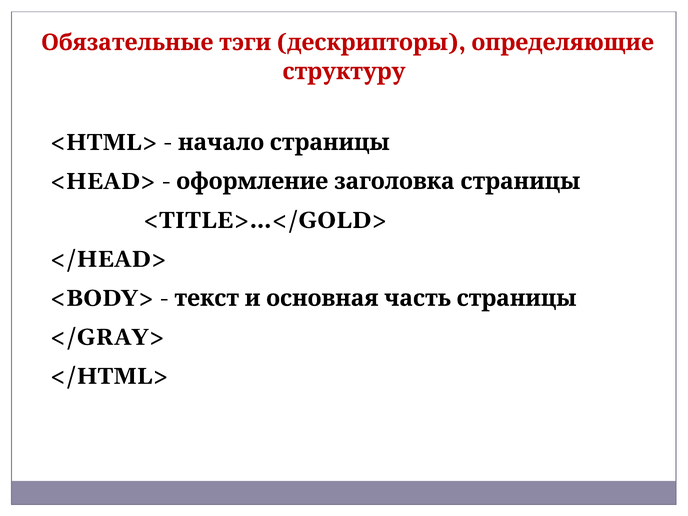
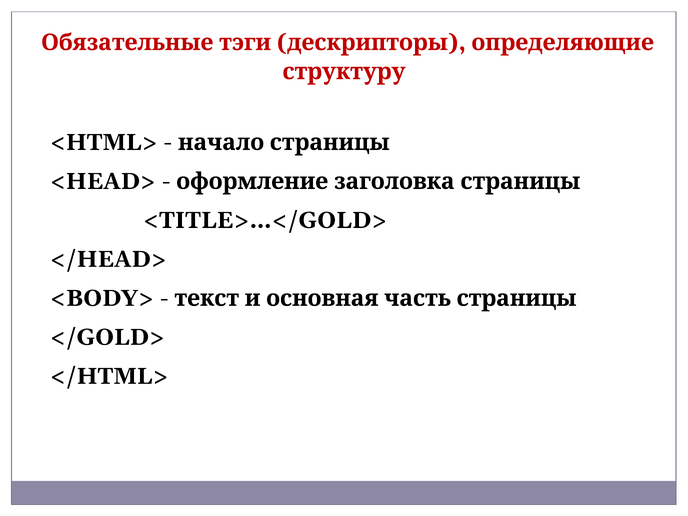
</GRAY>: </GRAY> -> </GOLD>
